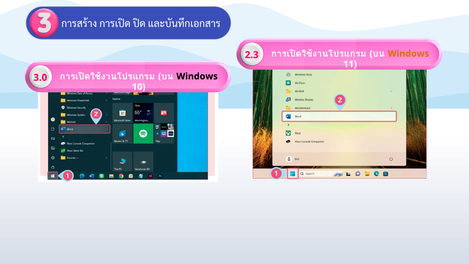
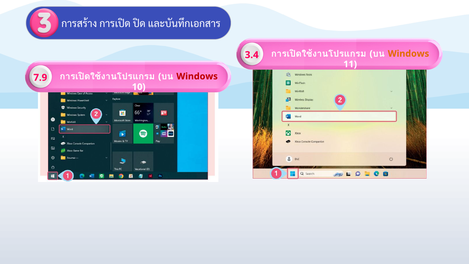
2.3: 2.3 -> 3.4
3.0: 3.0 -> 7.9
Windows at (197, 76) colour: black -> red
